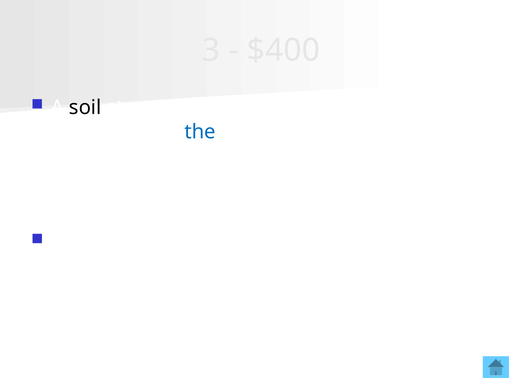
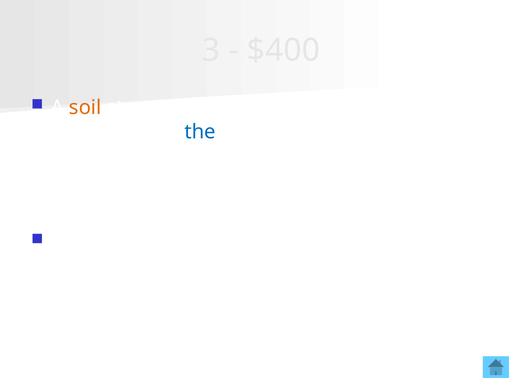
soil at (85, 108) colour: black -> orange
